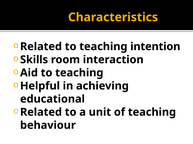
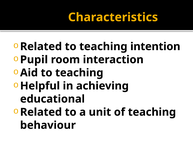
Skills: Skills -> Pupil
